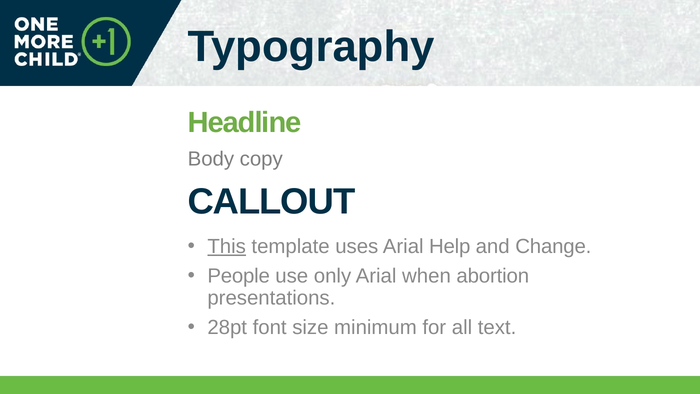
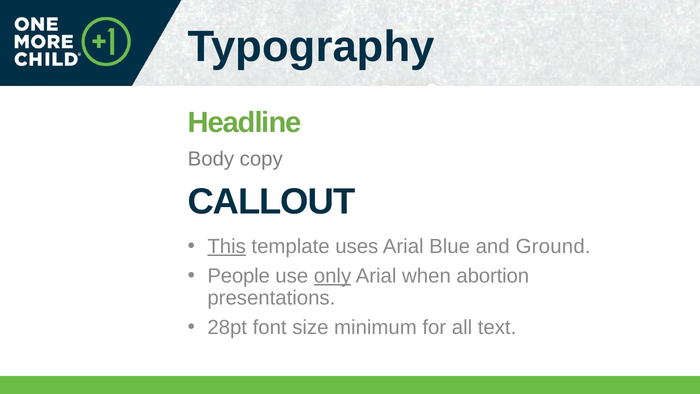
Help: Help -> Blue
Change: Change -> Ground
only underline: none -> present
